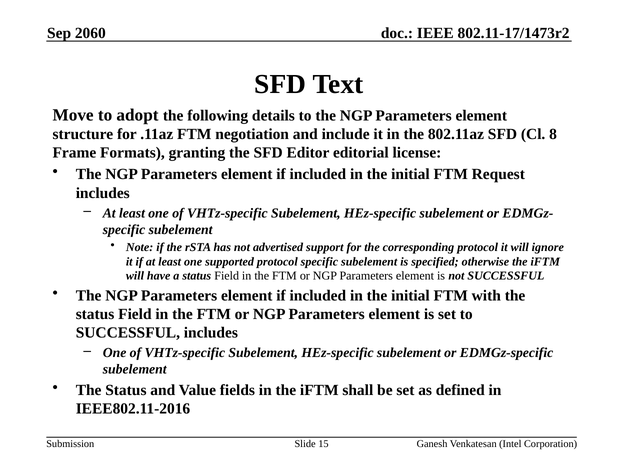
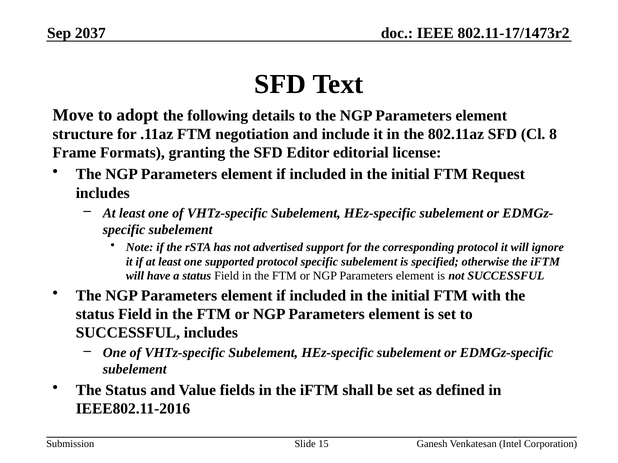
2060: 2060 -> 2037
